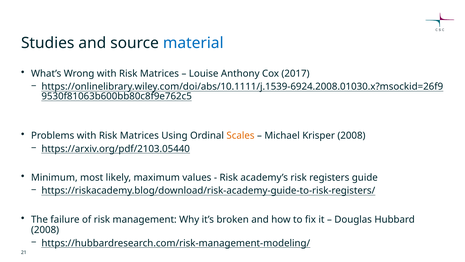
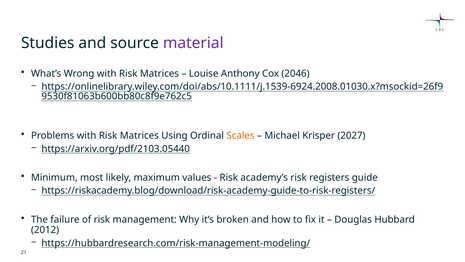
material colour: blue -> purple
2017: 2017 -> 2046
Krisper 2008: 2008 -> 2027
2008 at (45, 230): 2008 -> 2012
